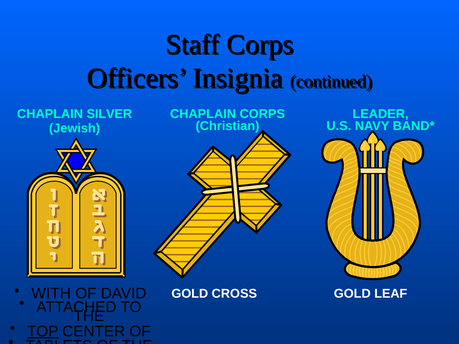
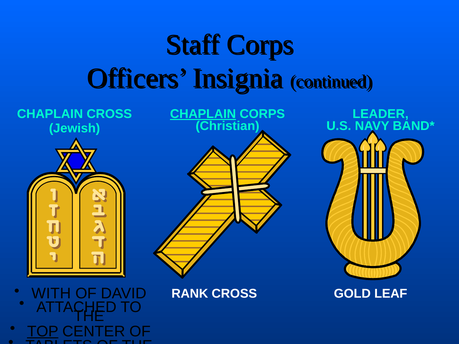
CHAPLAIN SILVER: SILVER -> CROSS
CHAPLAIN at (203, 114) underline: none -> present
GOLD at (190, 294): GOLD -> RANK
